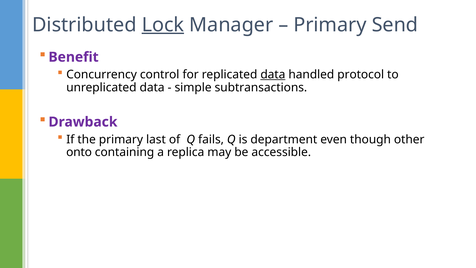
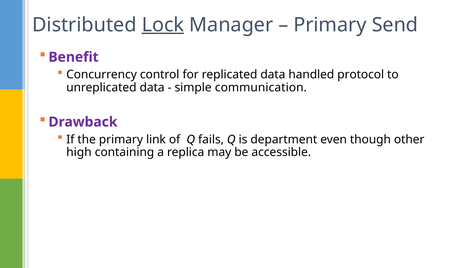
data at (273, 75) underline: present -> none
subtransactions: subtransactions -> communication
last: last -> link
onto: onto -> high
